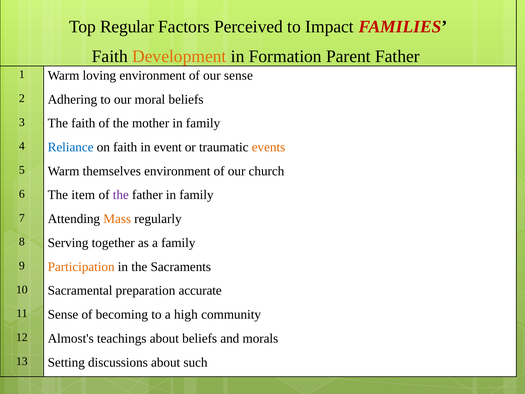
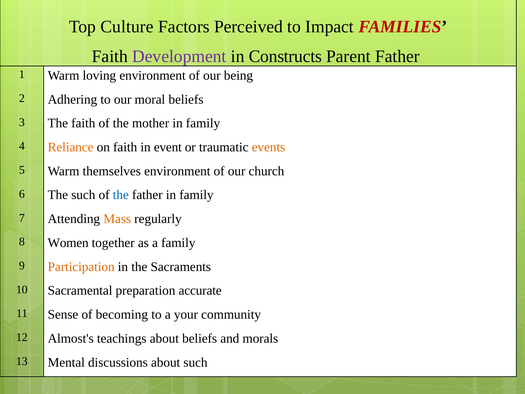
Regular: Regular -> Culture
Development colour: orange -> purple
Formation: Formation -> Constructs
our sense: sense -> being
Reliance colour: blue -> orange
The item: item -> such
the at (121, 195) colour: purple -> blue
Serving: Serving -> Women
high: high -> your
Setting: Setting -> Mental
